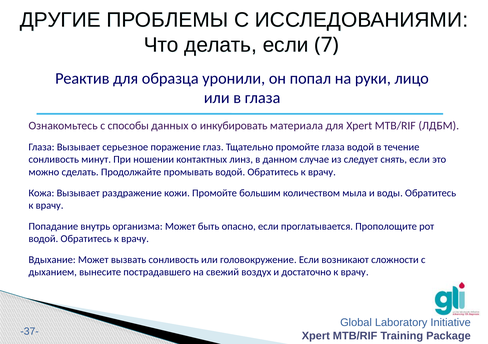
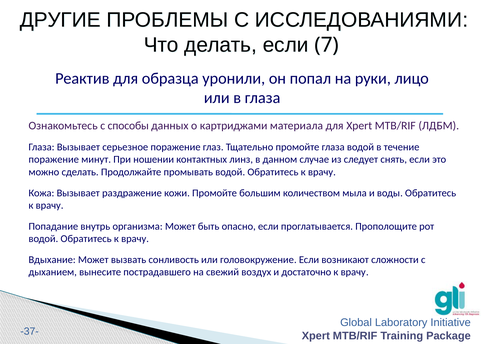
инкубировать: инкубировать -> картриджами
сонливость at (54, 160): сонливость -> поражение
